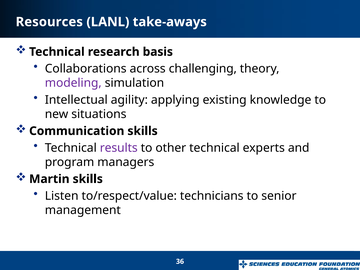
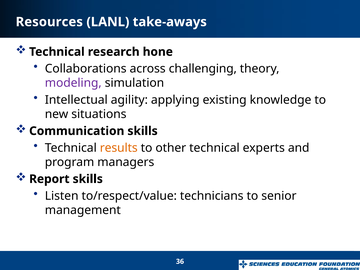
basis: basis -> hone
results colour: purple -> orange
Martin: Martin -> Report
